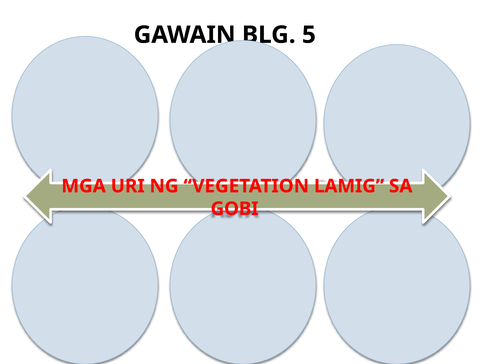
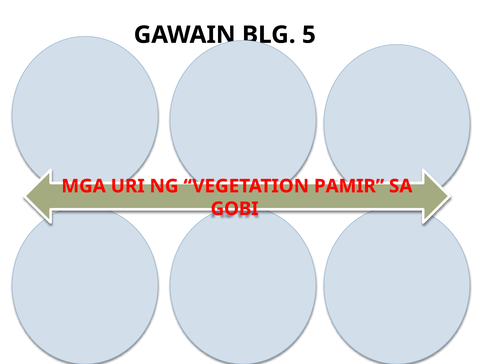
LAMIG: LAMIG -> PAMIR
